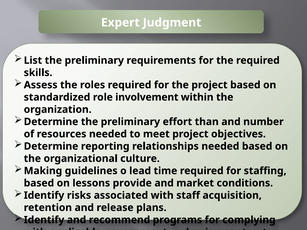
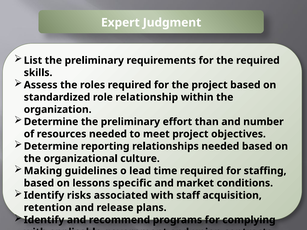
involvement: involvement -> relationship
provide: provide -> specific
